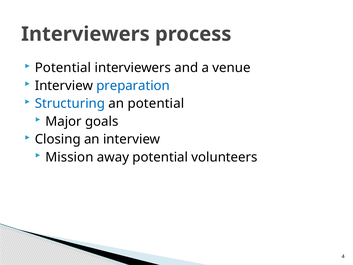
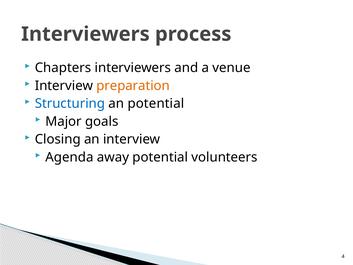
Potential at (63, 68): Potential -> Chapters
preparation colour: blue -> orange
Mission: Mission -> Agenda
